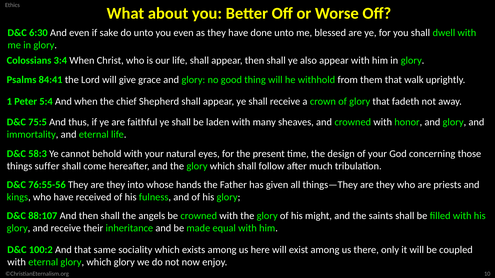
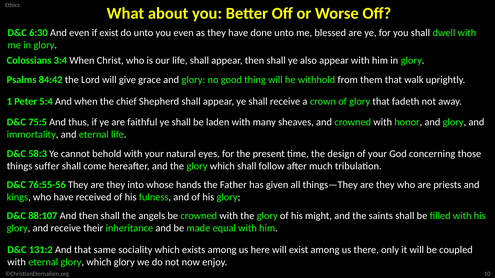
if sake: sake -> exist
84:41: 84:41 -> 84:42
100:2: 100:2 -> 131:2
